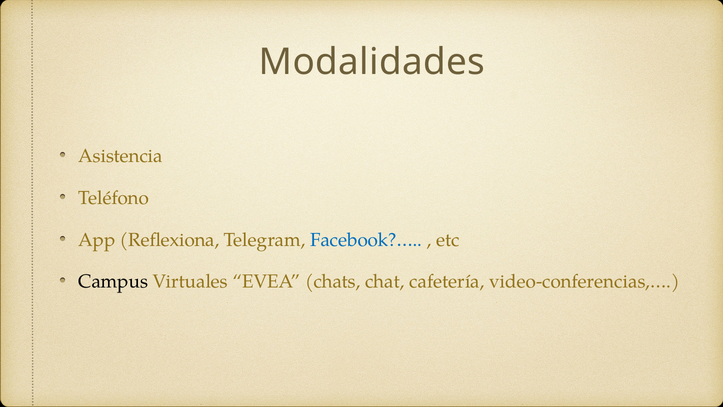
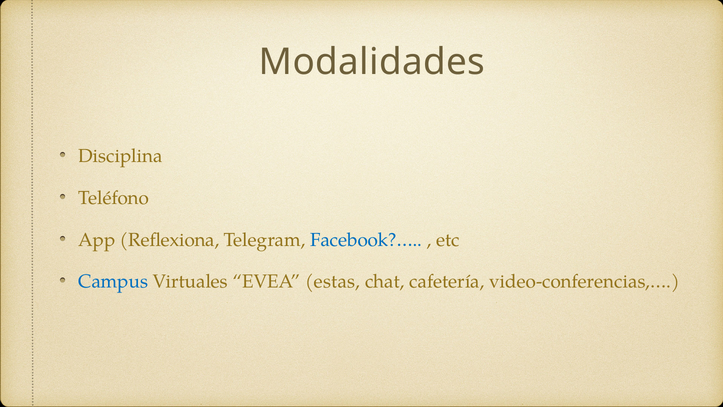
Asistencia: Asistencia -> Disciplina
Campus colour: black -> blue
chats: chats -> estas
